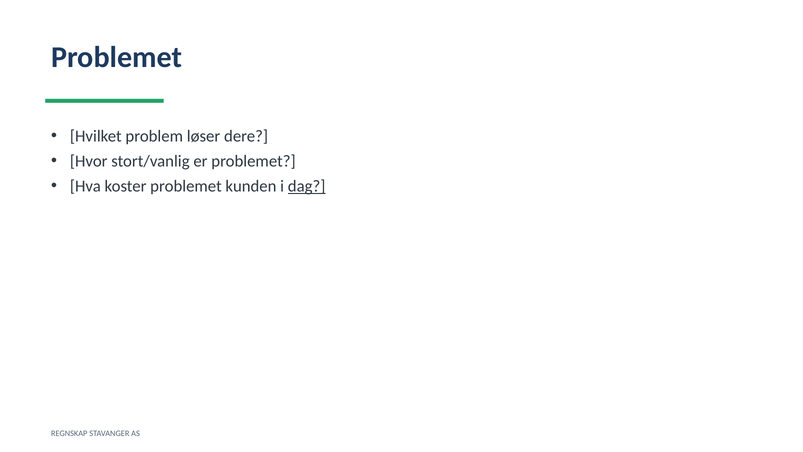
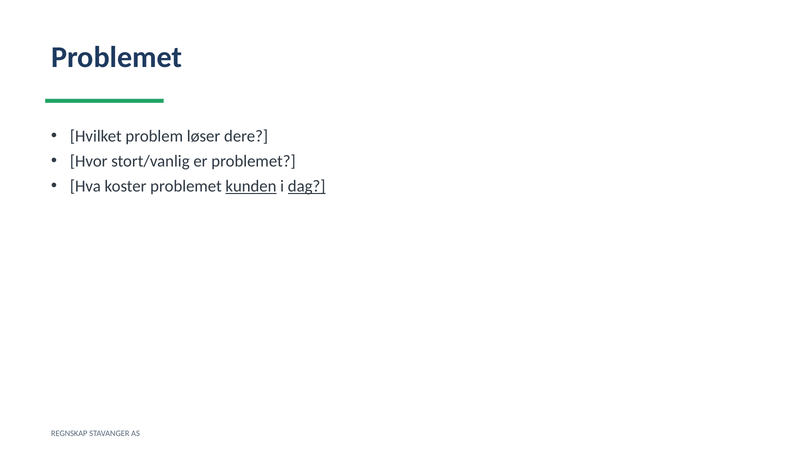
kunden underline: none -> present
